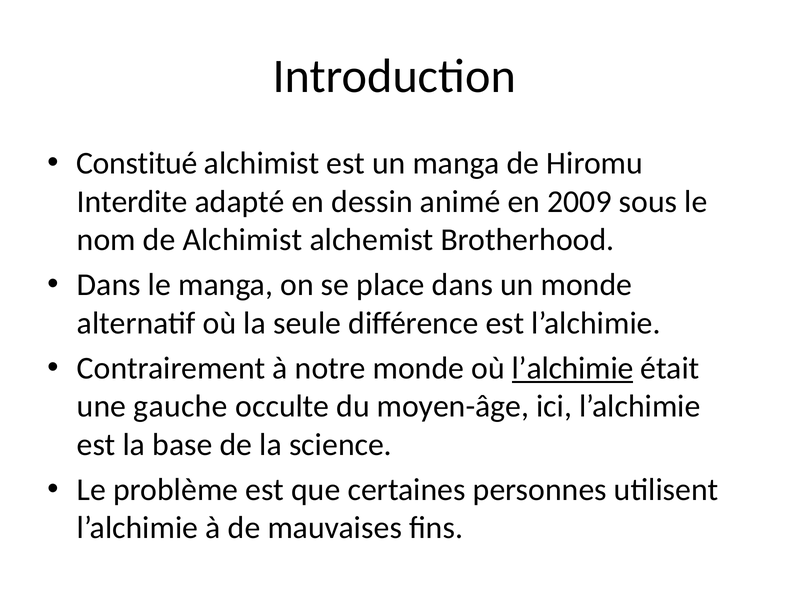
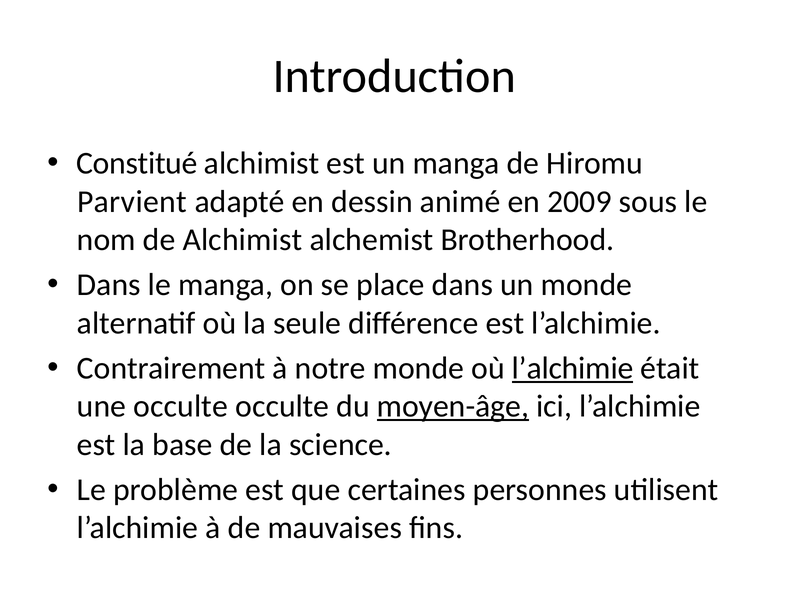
Interdite: Interdite -> Parvient
une gauche: gauche -> occulte
moyen-âge underline: none -> present
